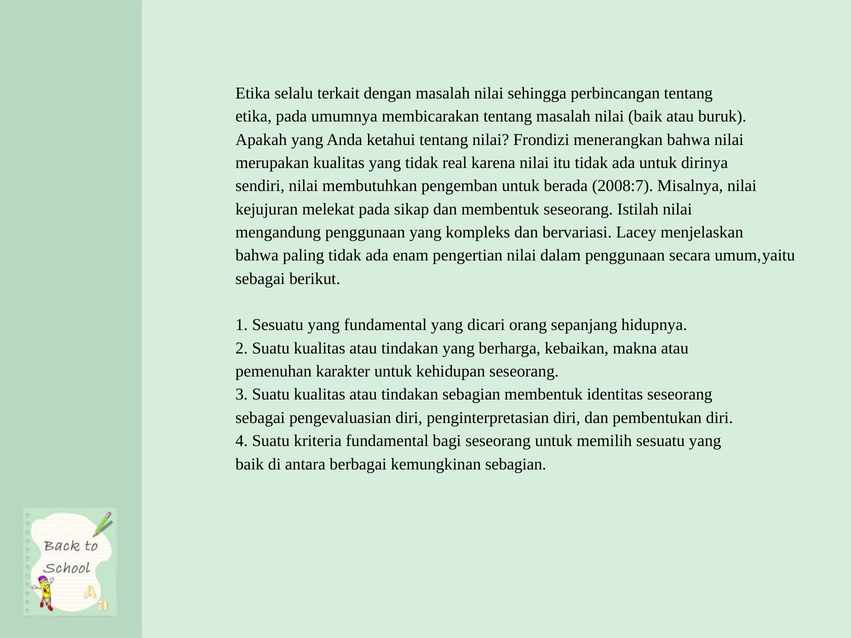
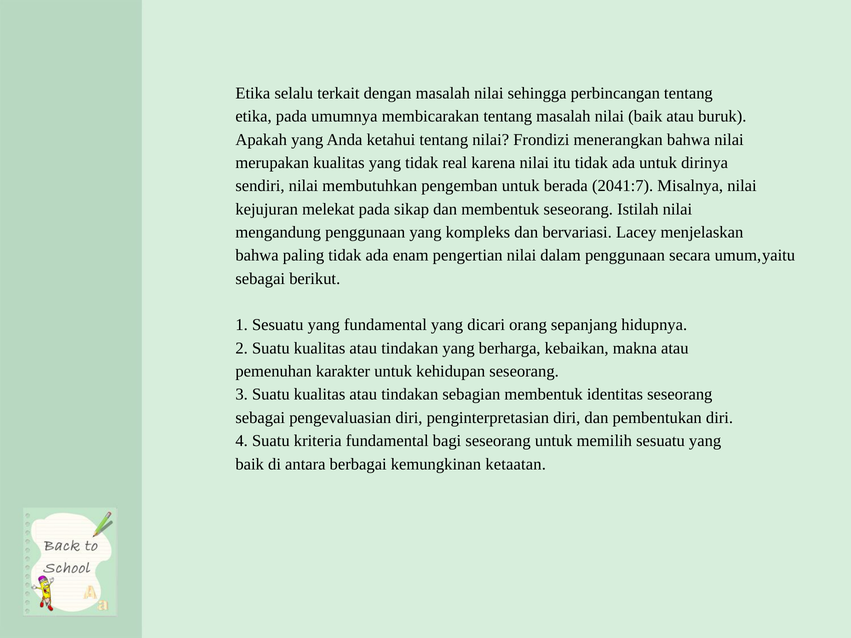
2008:7: 2008:7 -> 2041:7
kemungkinan sebagian: sebagian -> ketaatan
